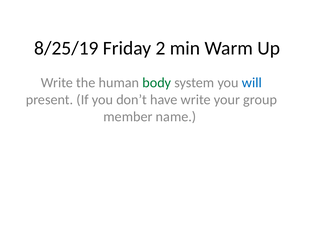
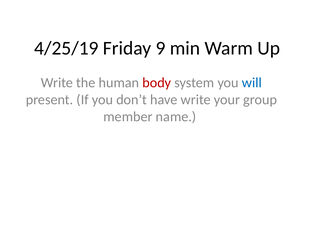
8/25/19: 8/25/19 -> 4/25/19
2: 2 -> 9
body colour: green -> red
